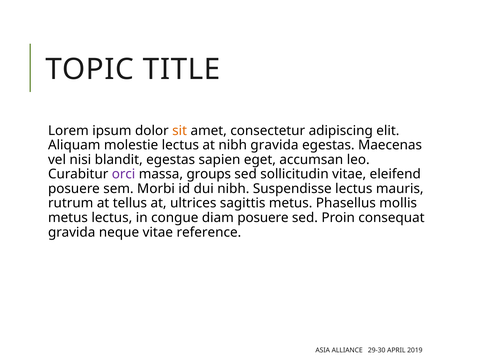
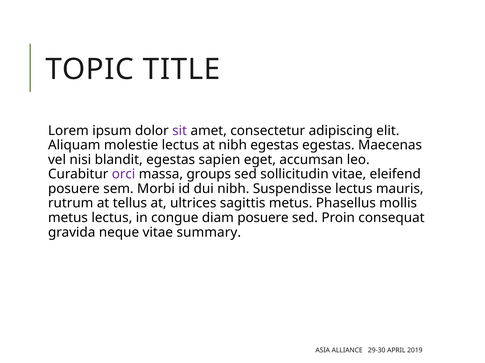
sit colour: orange -> purple
nibh gravida: gravida -> egestas
reference: reference -> summary
